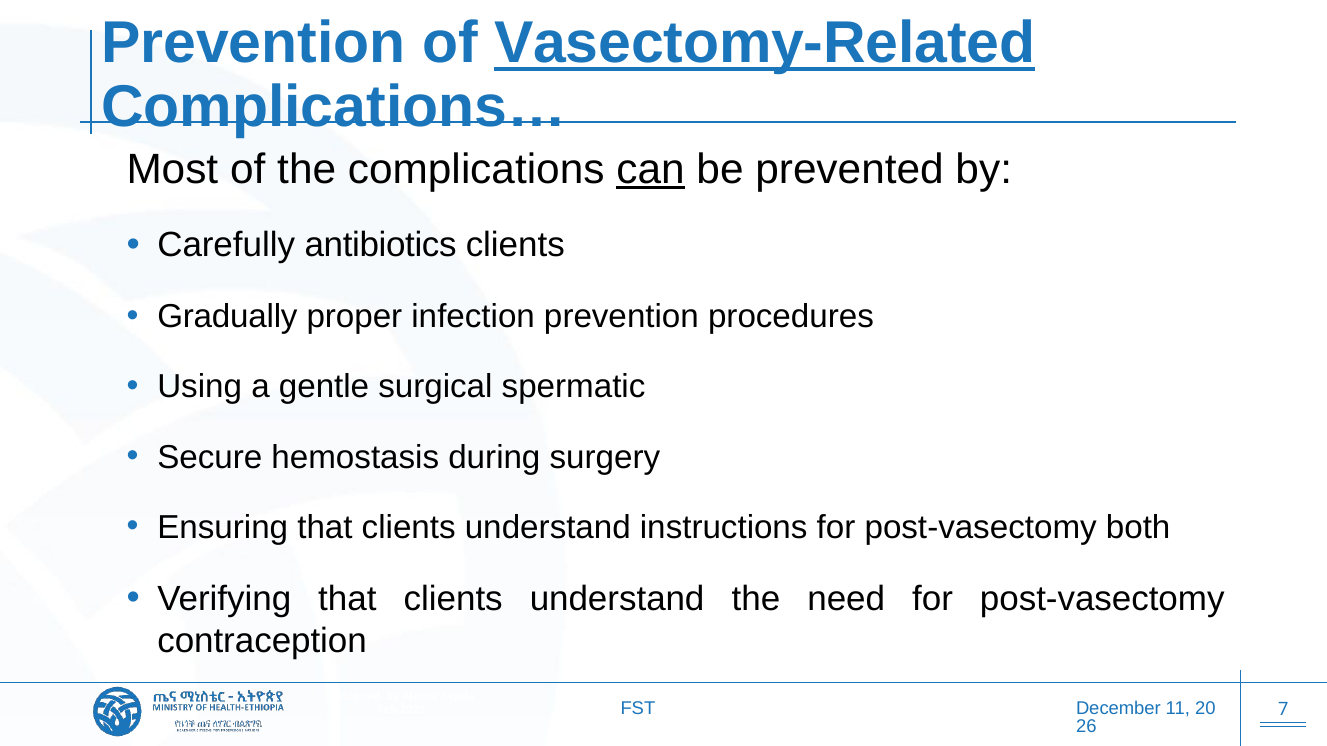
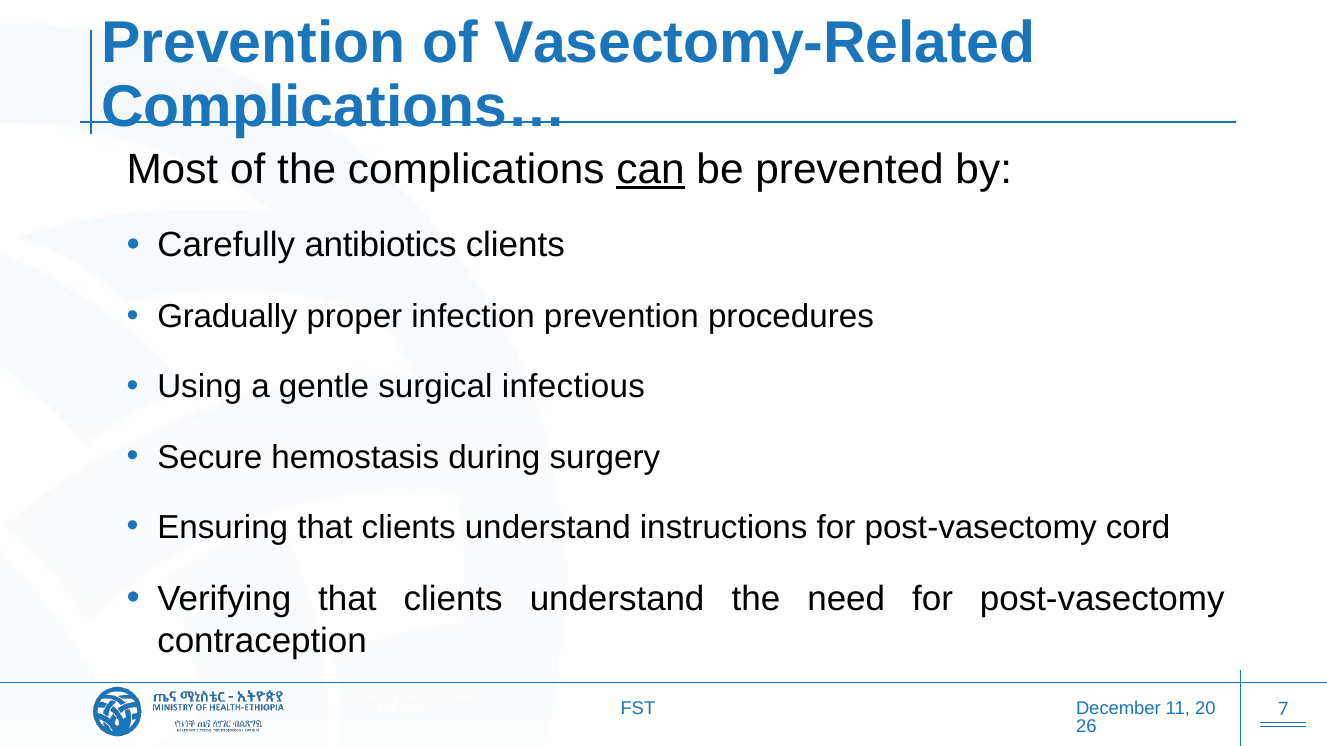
Vasectomy-Related underline: present -> none
spermatic: spermatic -> infectious
both: both -> cord
